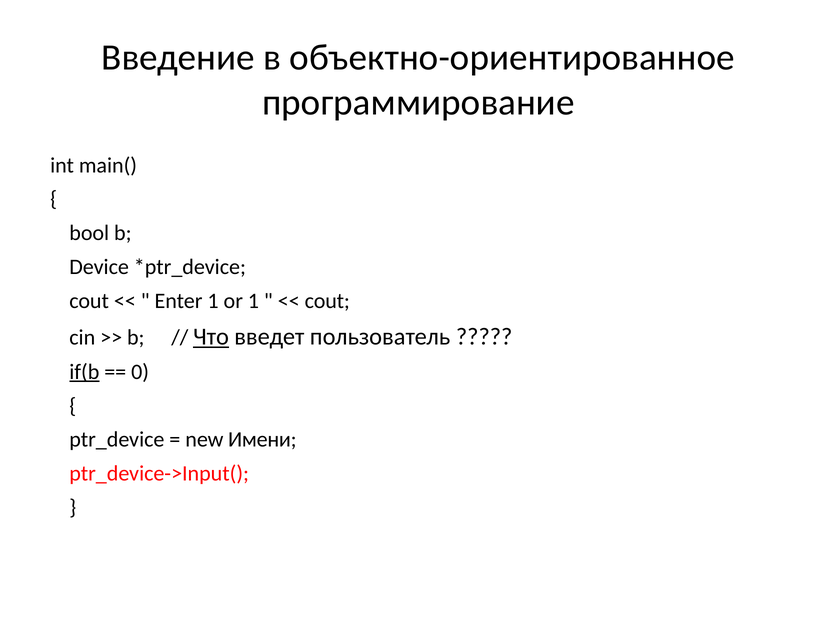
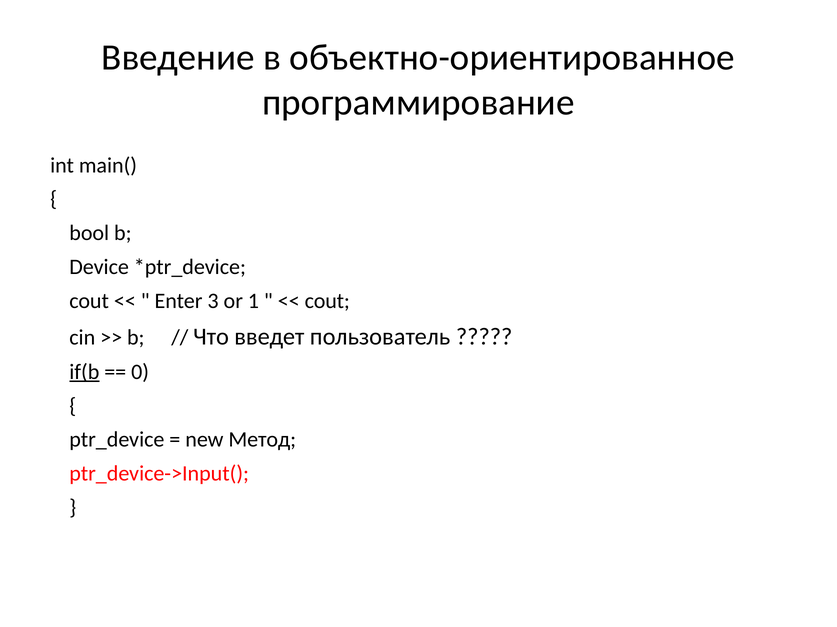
Enter 1: 1 -> 3
Что underline: present -> none
Имени: Имени -> Метод
